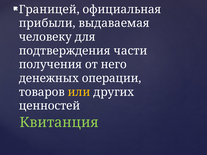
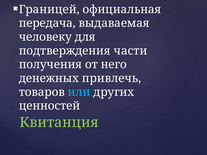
прибыли: прибыли -> передача
операции: операции -> привлечь
или colour: yellow -> light blue
